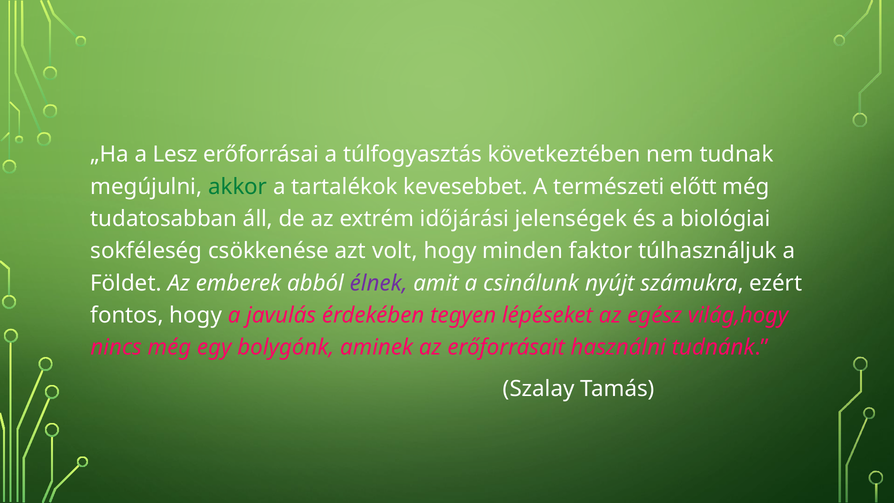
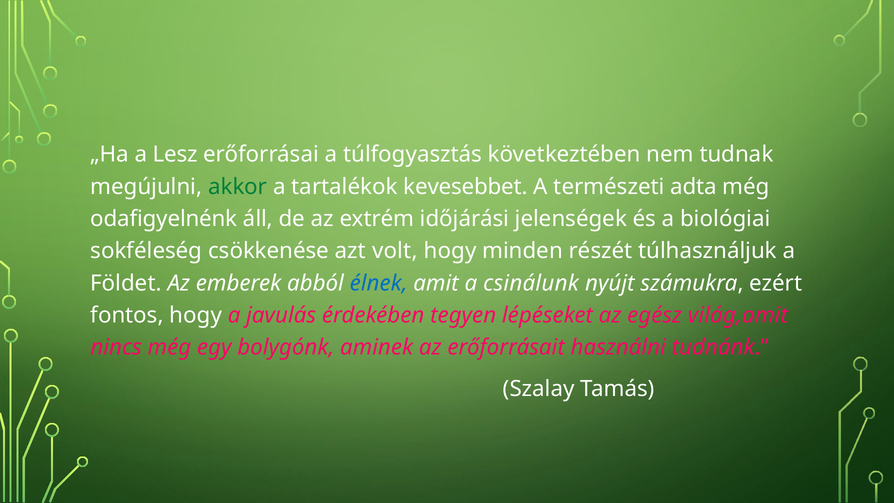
előtt: előtt -> adta
tudatosabban: tudatosabban -> odafigyelnénk
faktor: faktor -> részét
élnek colour: purple -> blue
világ,hogy: világ,hogy -> világ,amit
